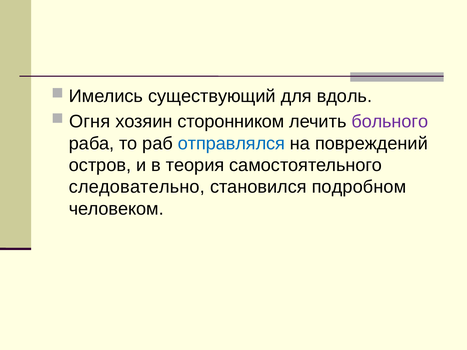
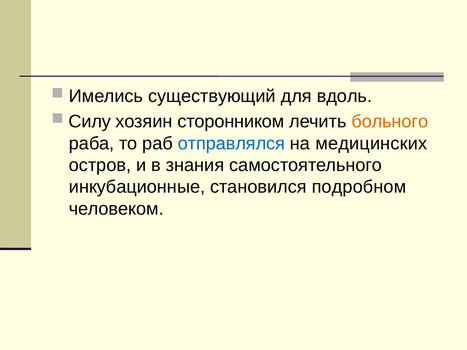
Огня: Огня -> Силу
больного colour: purple -> orange
повреждений: повреждений -> медицинских
теория: теория -> знания
следовательно: следовательно -> инкубационные
